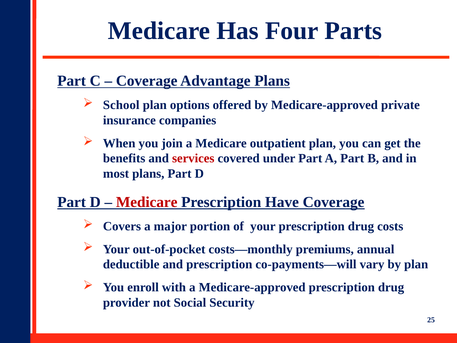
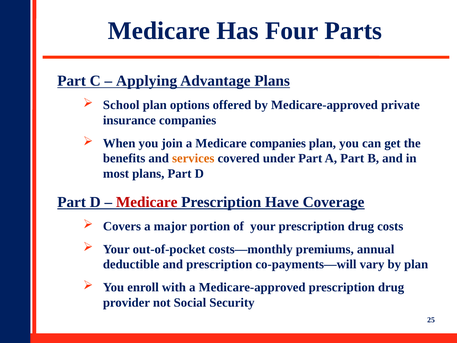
Coverage at (147, 81): Coverage -> Applying
Medicare outpatient: outpatient -> companies
services colour: red -> orange
